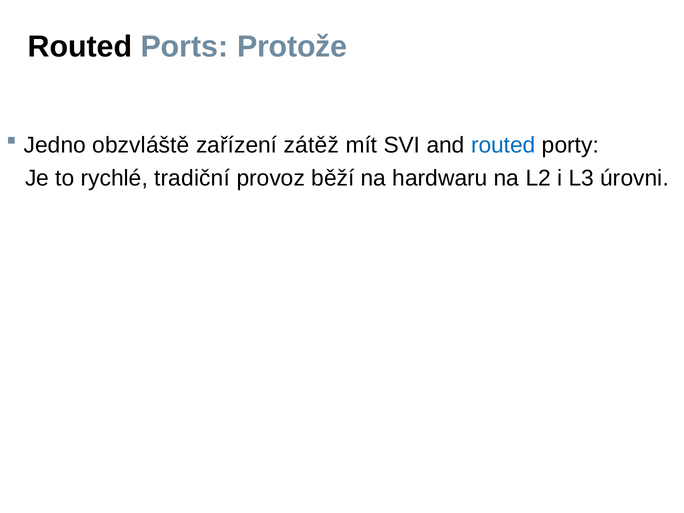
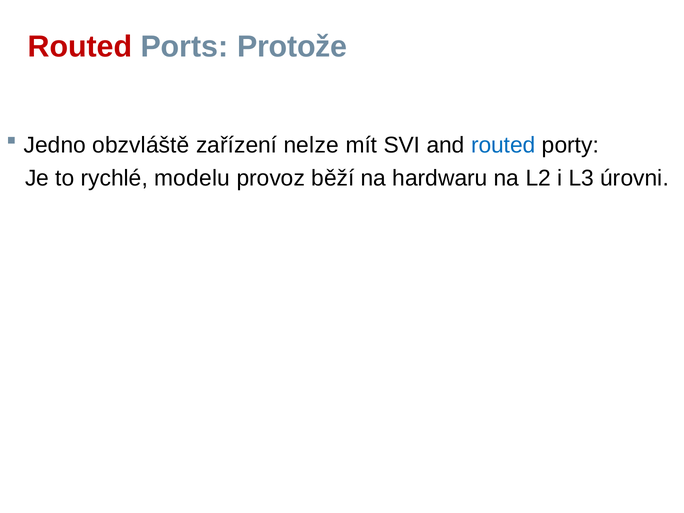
Routed at (80, 47) colour: black -> red
zátěž: zátěž -> nelze
tradiční: tradiční -> modelu
